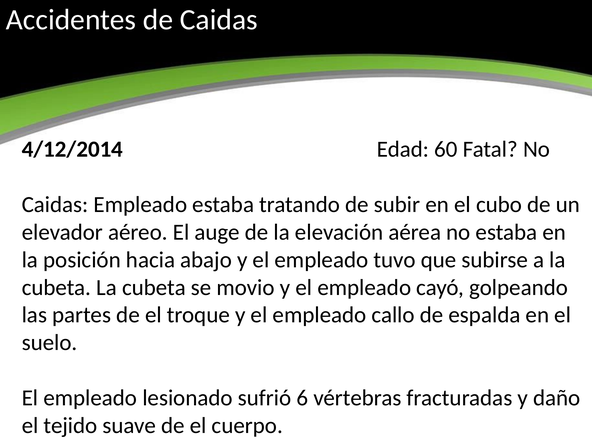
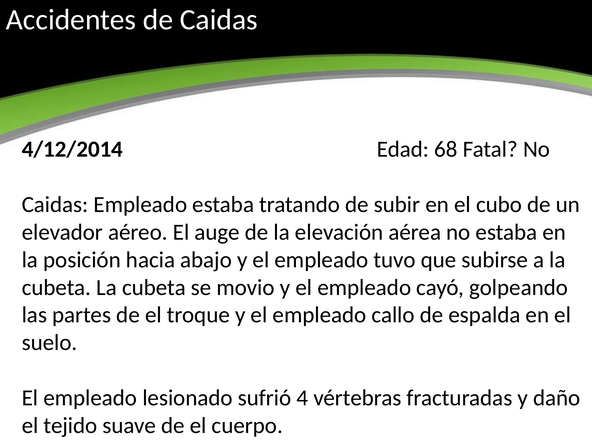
60: 60 -> 68
6: 6 -> 4
